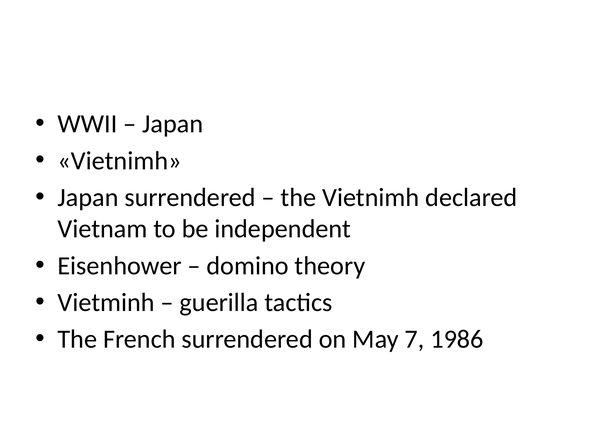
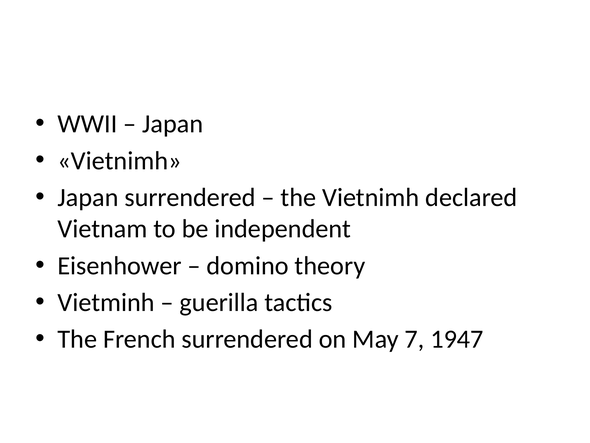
1986: 1986 -> 1947
